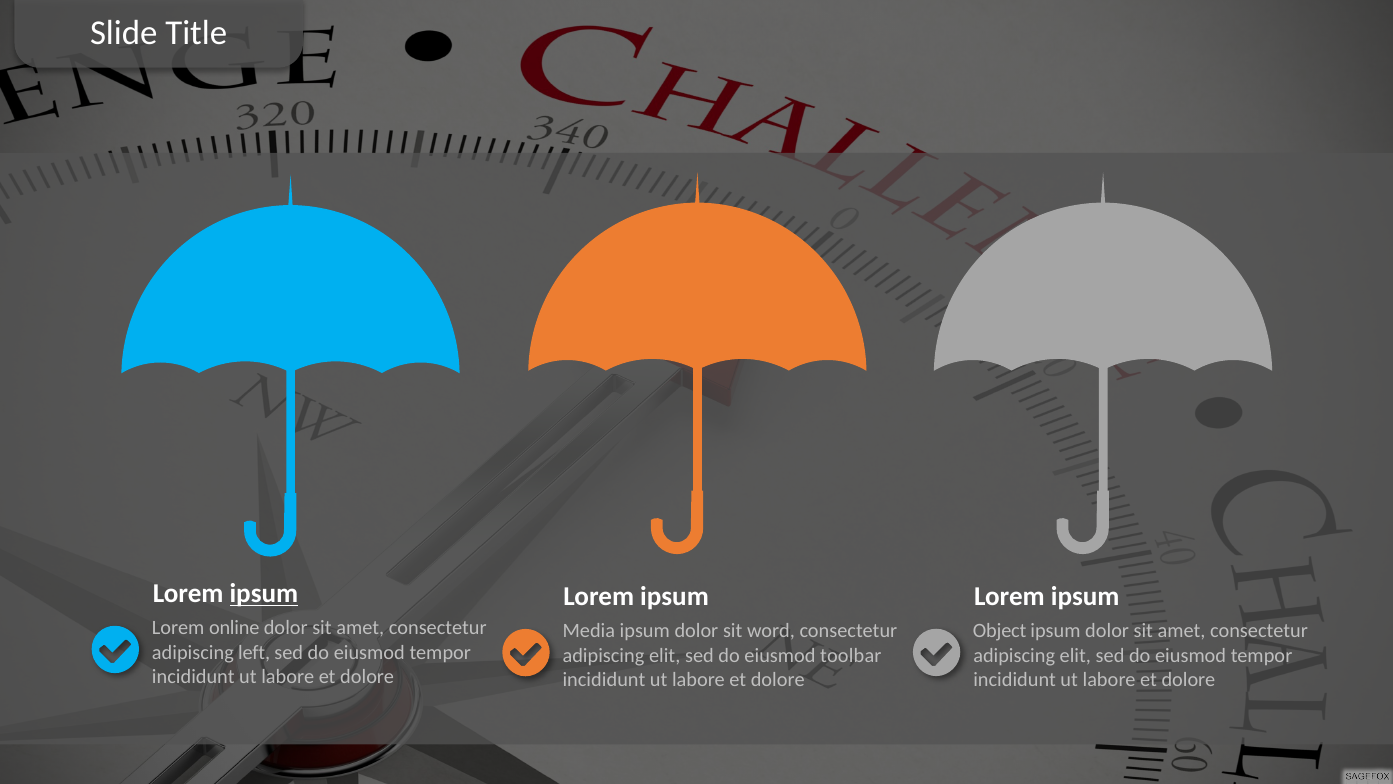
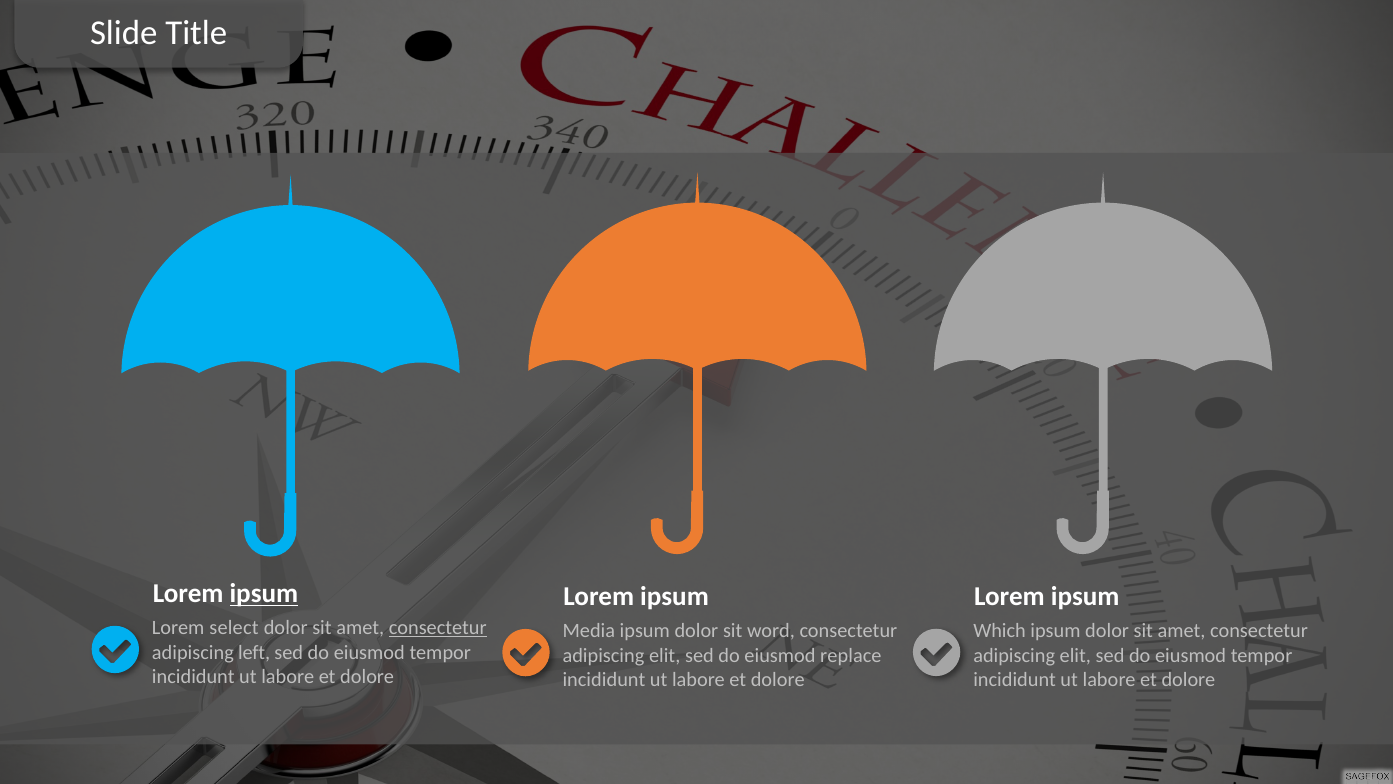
online: online -> select
consectetur at (438, 628) underline: none -> present
Object: Object -> Which
toolbar: toolbar -> replace
